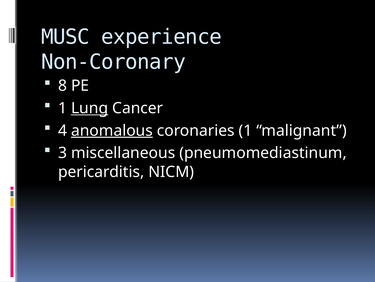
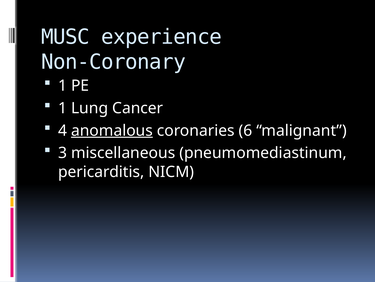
8 at (63, 85): 8 -> 1
Lung underline: present -> none
coronaries 1: 1 -> 6
